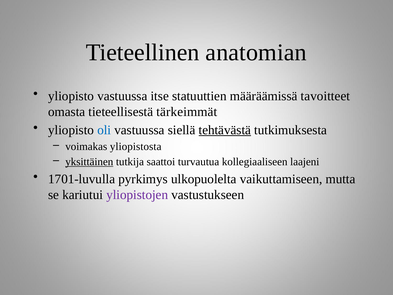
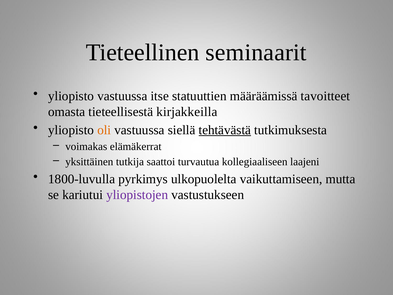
anatomian: anatomian -> seminaarit
tärkeimmät: tärkeimmät -> kirjakkeilla
oli colour: blue -> orange
yliopistosta: yliopistosta -> elämäkerrat
yksittäinen underline: present -> none
1701-luvulla: 1701-luvulla -> 1800-luvulla
